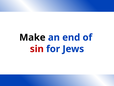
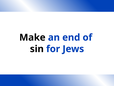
sin colour: red -> black
